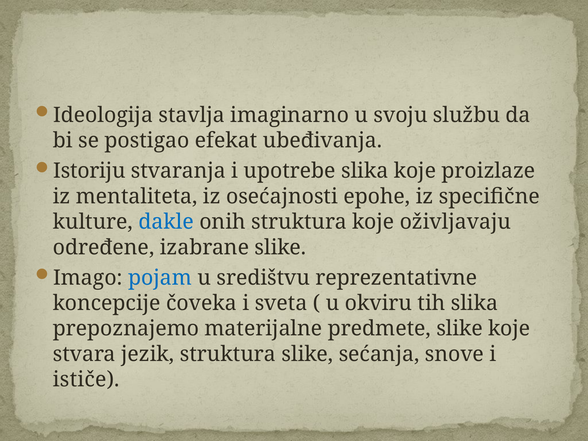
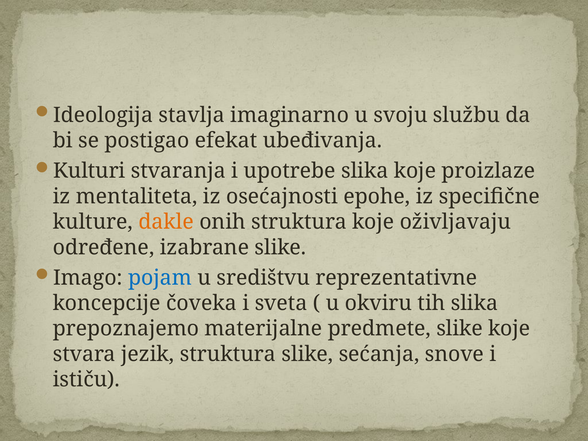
Istoriju: Istoriju -> Kulturi
dakle colour: blue -> orange
ističe: ističe -> ističu
